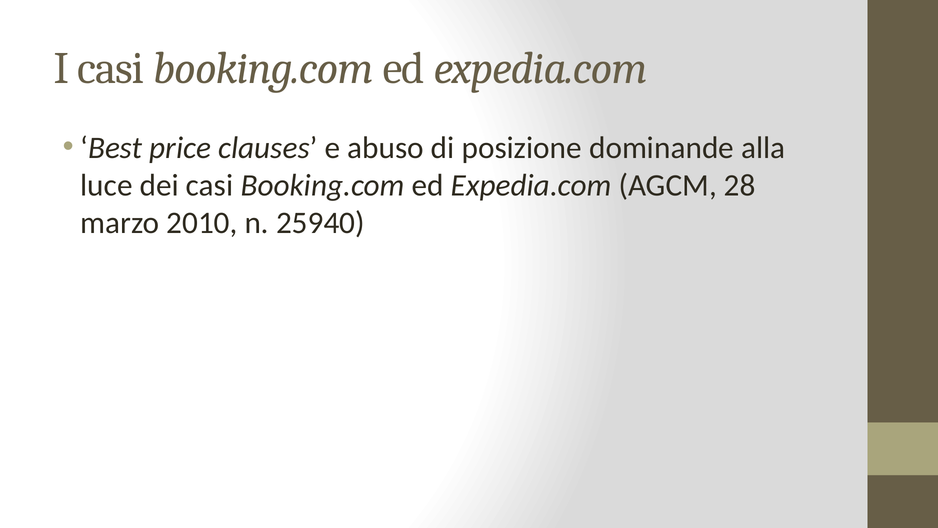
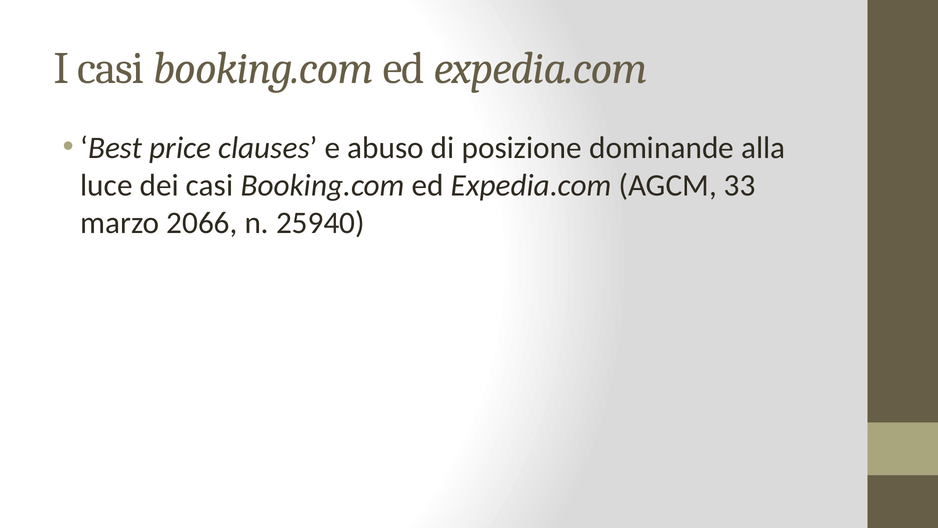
28: 28 -> 33
2010: 2010 -> 2066
